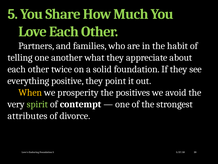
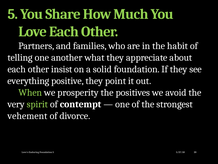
twice: twice -> insist
When colour: yellow -> light green
attributes: attributes -> vehement
